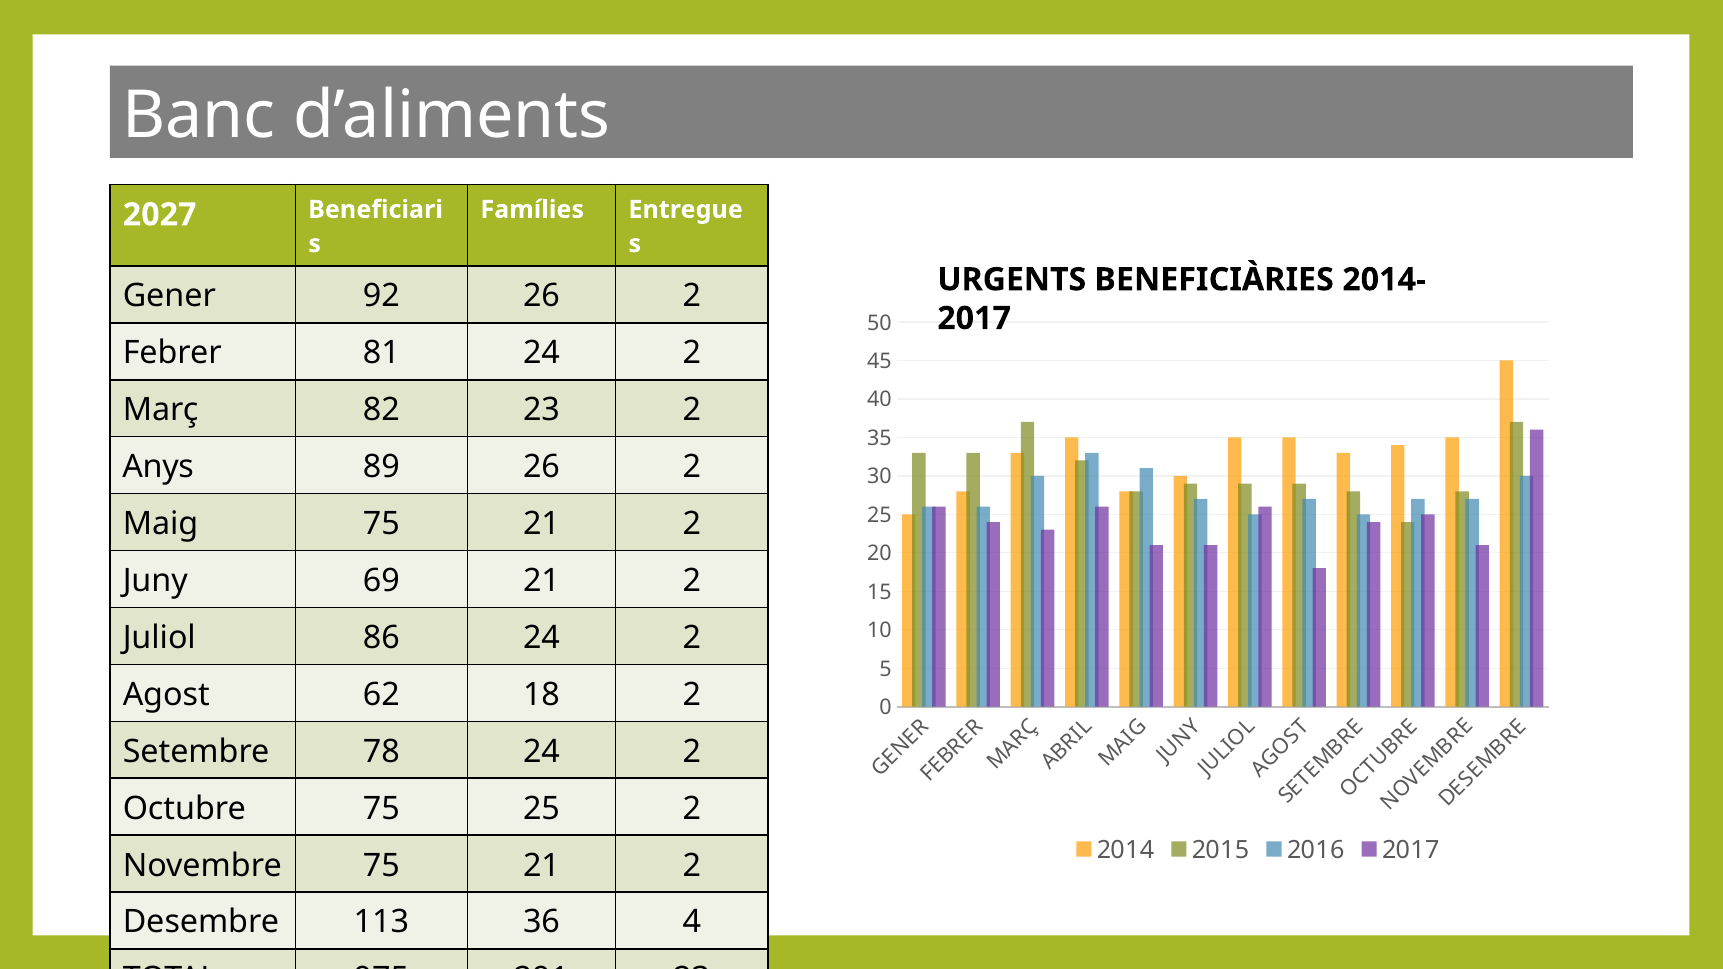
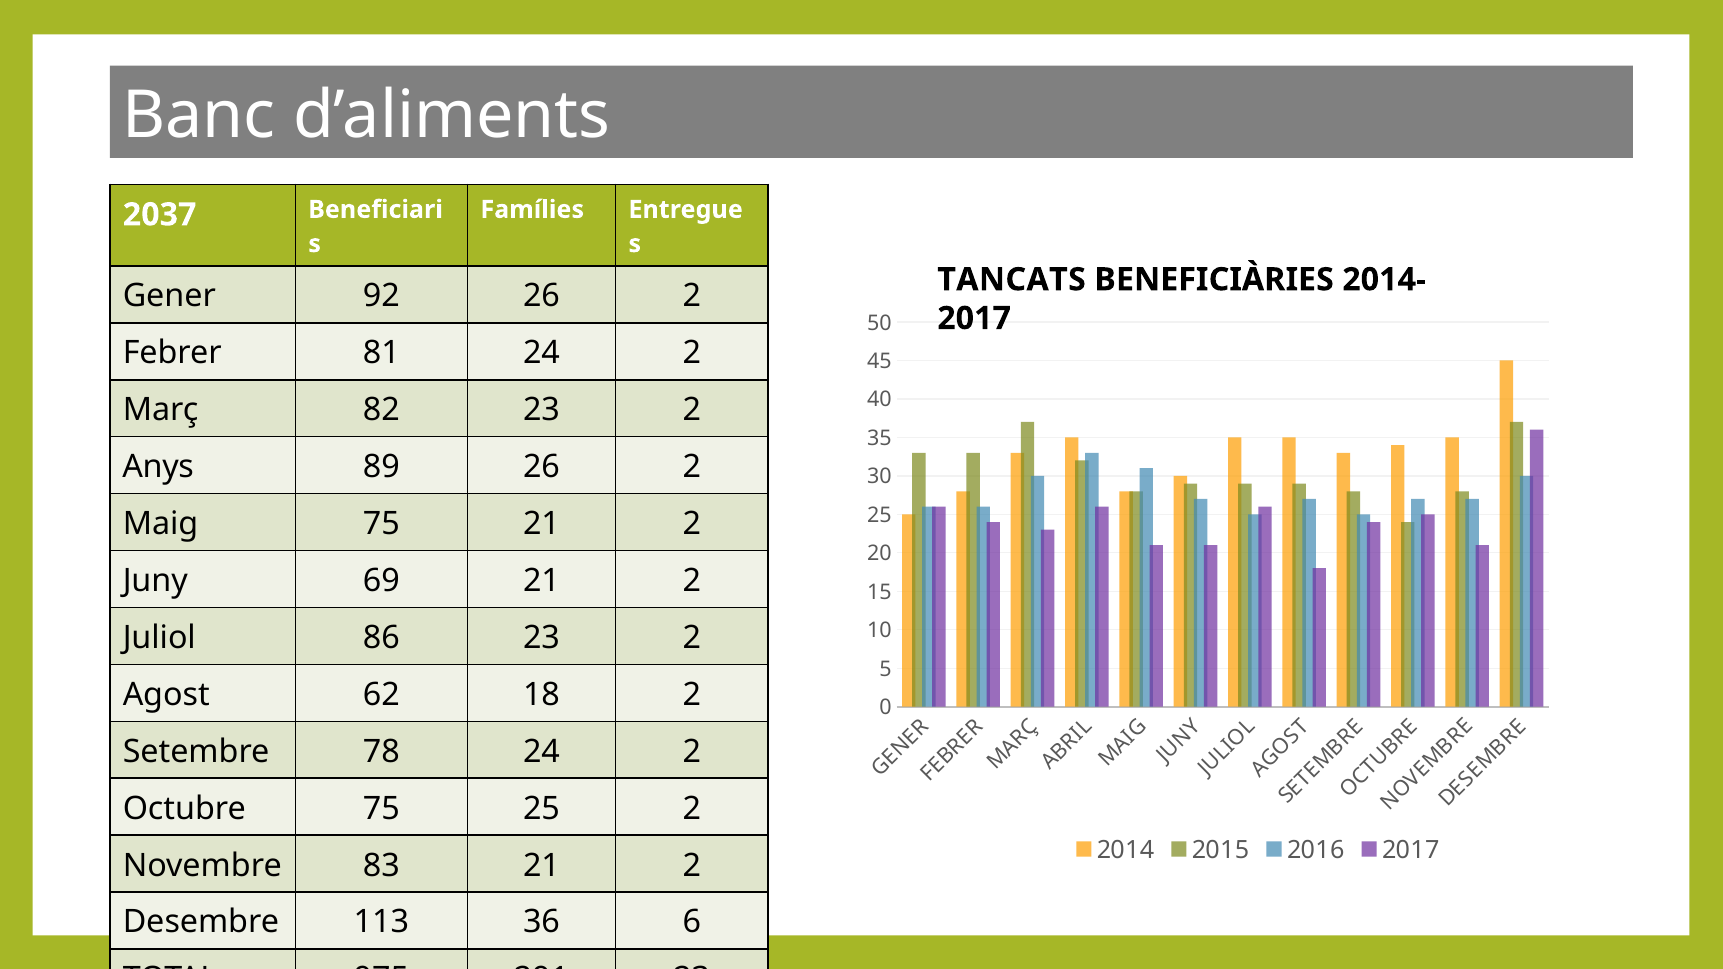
2027: 2027 -> 2037
URGENTS: URGENTS -> TANCATS
86 24: 24 -> 23
Novembre 75: 75 -> 83
4: 4 -> 6
